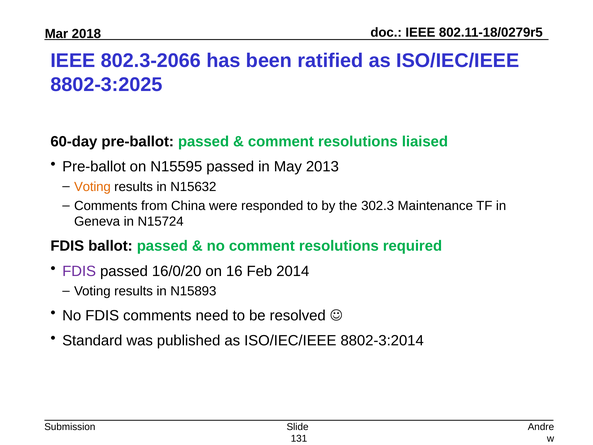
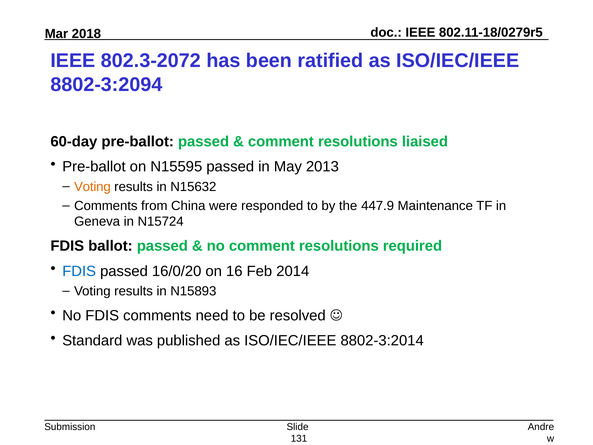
802.3-2066: 802.3-2066 -> 802.3-2072
8802-3:2025: 8802-3:2025 -> 8802-3:2094
302.3: 302.3 -> 447.9
FDIS at (79, 271) colour: purple -> blue
